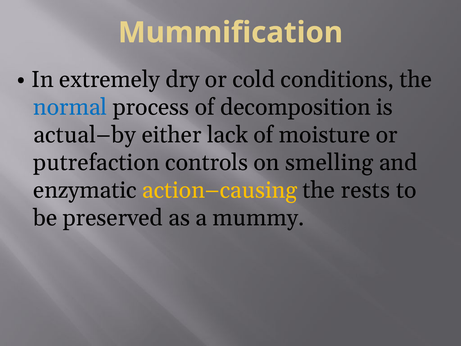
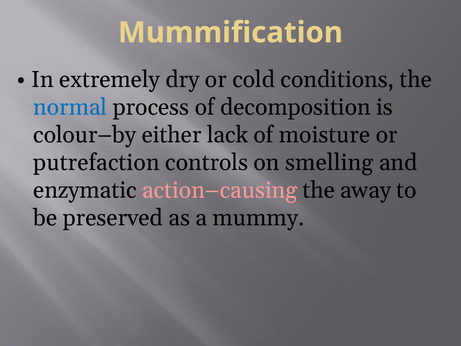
actual–by: actual–by -> colour–by
action–causing colour: yellow -> pink
rests: rests -> away
